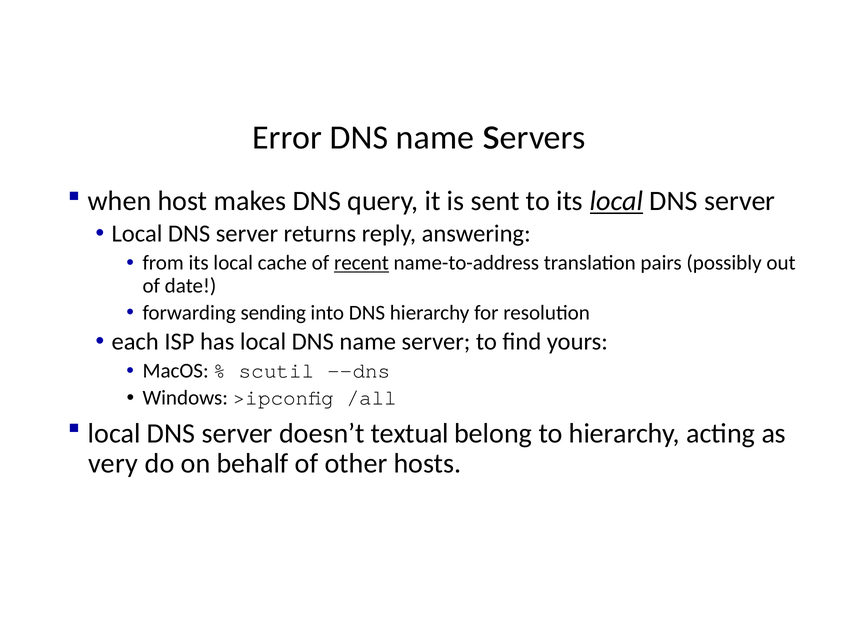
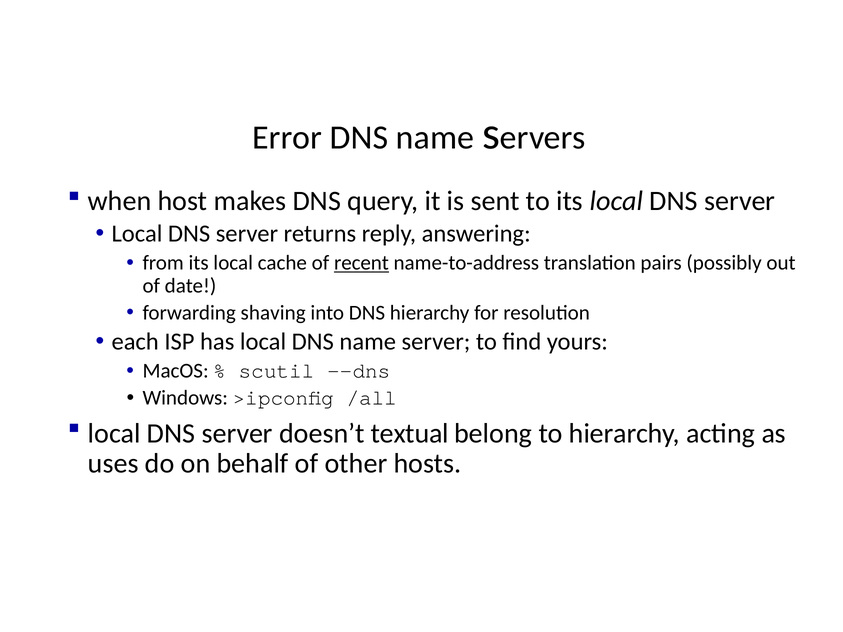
local at (616, 201) underline: present -> none
sending: sending -> shaving
very: very -> uses
